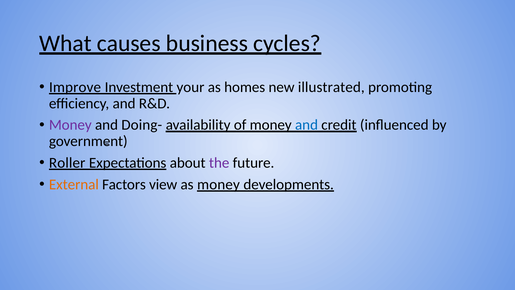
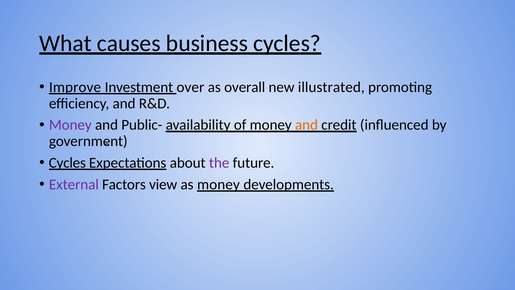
your: your -> over
homes: homes -> overall
Doing-: Doing- -> Public-
and at (307, 125) colour: blue -> orange
Roller at (67, 163): Roller -> Cycles
External colour: orange -> purple
